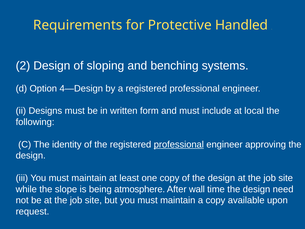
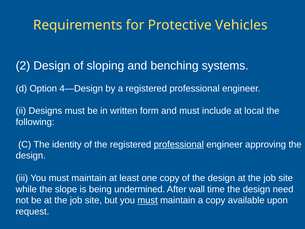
Handled: Handled -> Vehicles
atmosphere: atmosphere -> undermined
must at (148, 200) underline: none -> present
